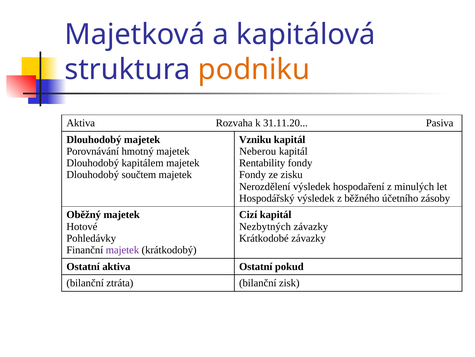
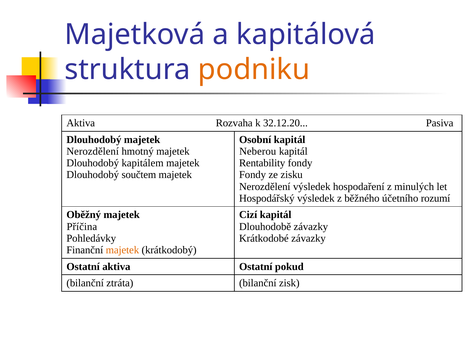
31.11.20: 31.11.20 -> 32.12.20
Vzniku: Vzniku -> Osobní
Porovnávání at (93, 151): Porovnávání -> Nerozdělení
zásoby: zásoby -> rozumí
Hotové: Hotové -> Příčina
Nezbytných: Nezbytných -> Dlouhodobě
majetek at (122, 250) colour: purple -> orange
